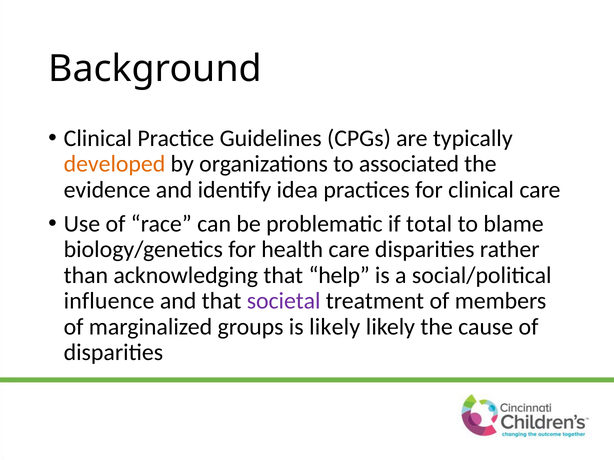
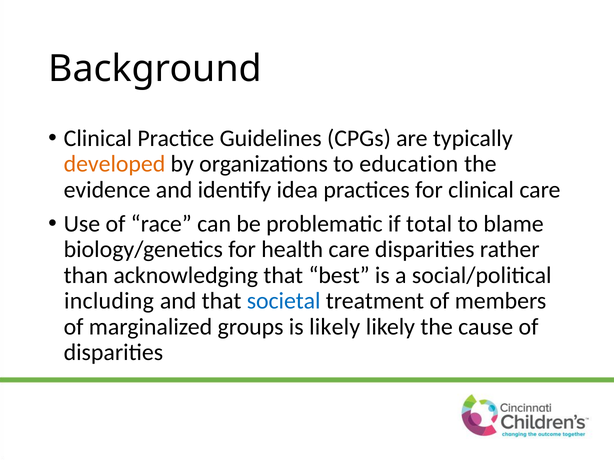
associated: associated -> education
help: help -> best
influence: influence -> including
societal colour: purple -> blue
